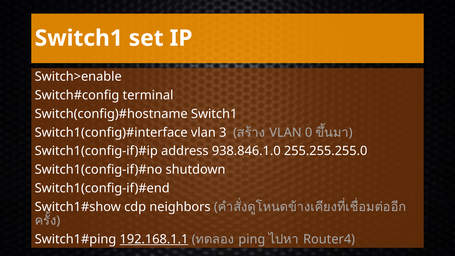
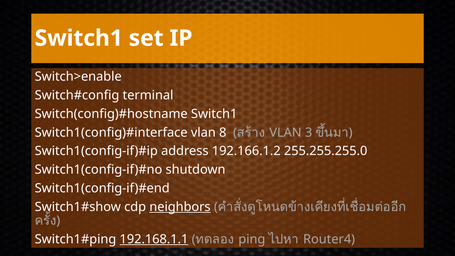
3: 3 -> 8
0: 0 -> 3
938.846.1.0: 938.846.1.0 -> 192.166.1.2
neighbors underline: none -> present
